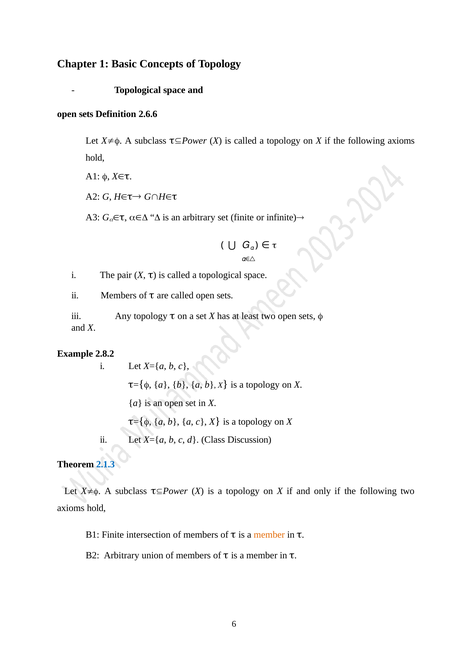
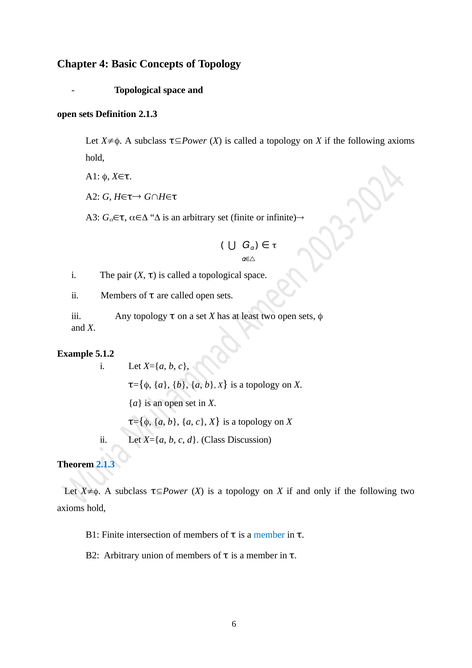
1: 1 -> 4
Definition 2.6.6: 2.6.6 -> 2.1.3
2.8.2: 2.8.2 -> 5.1.2
member at (269, 535) colour: orange -> blue
